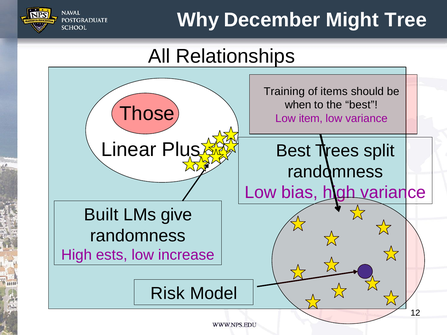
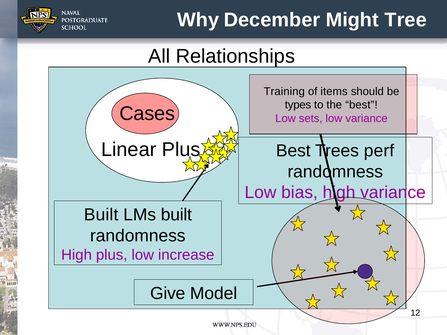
when: when -> types
Those: Those -> Cases
item: item -> sets
split: split -> perf
LMs give: give -> built
High ests: ests -> plus
Risk: Risk -> Give
